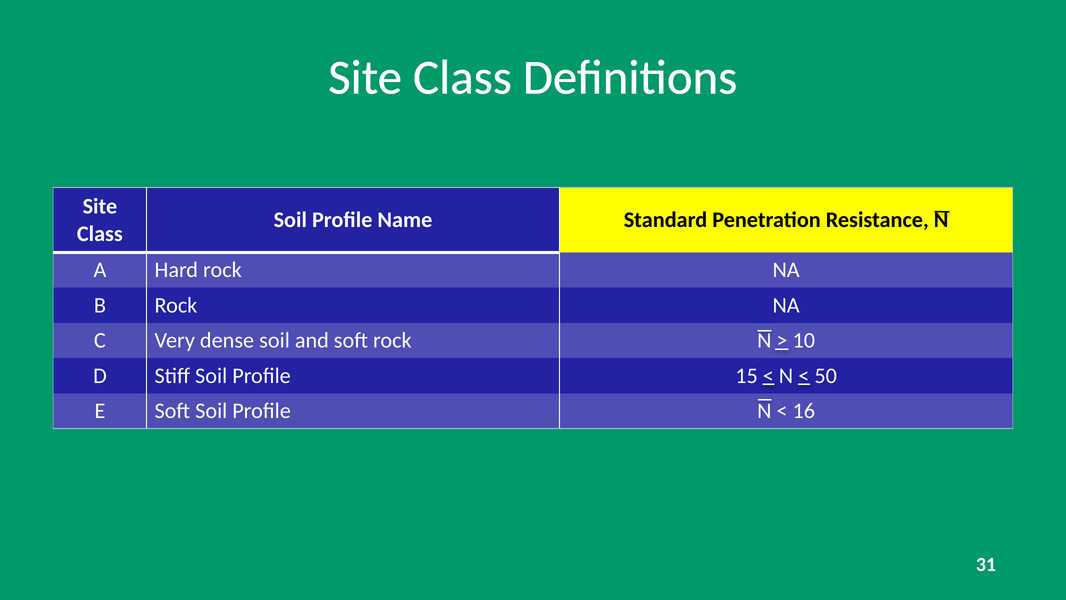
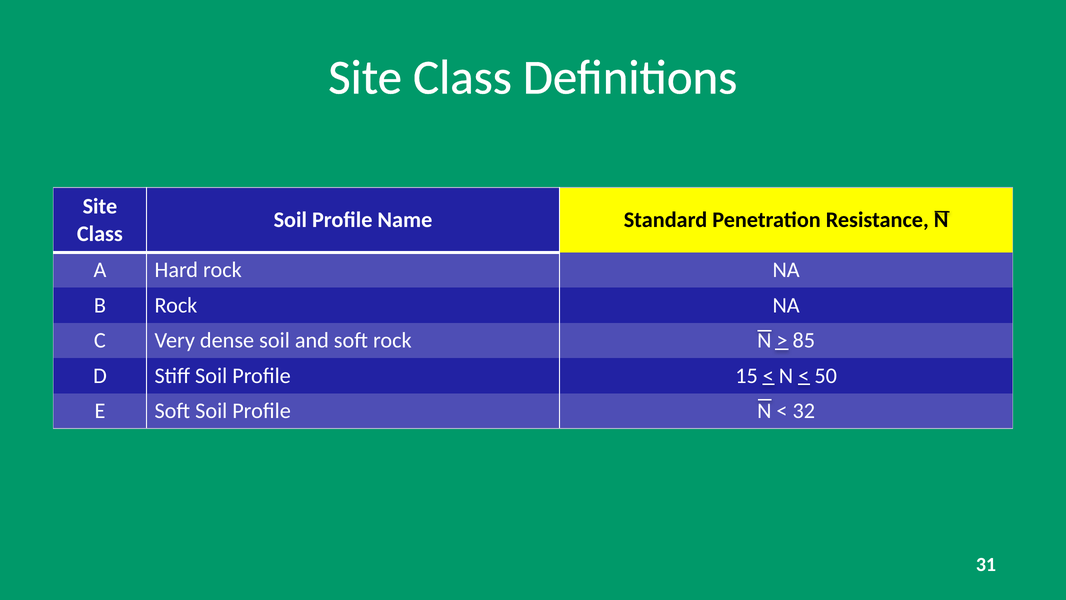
10: 10 -> 85
16: 16 -> 32
